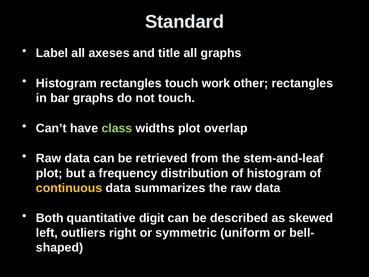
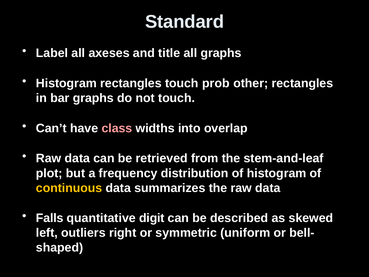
work: work -> prob
class colour: light green -> pink
widths plot: plot -> into
Both: Both -> Falls
